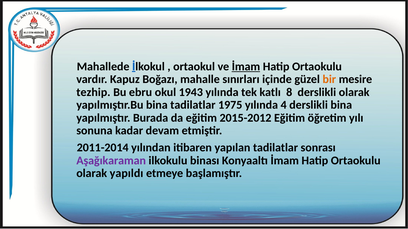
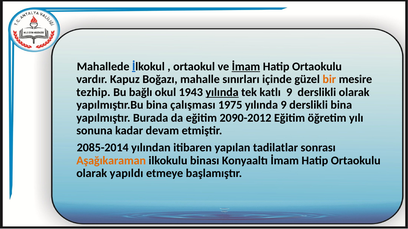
ebru: ebru -> bağlı
yılında at (222, 92) underline: none -> present
katlı 8: 8 -> 9
bina tadilatlar: tadilatlar -> çalışması
yılında 4: 4 -> 9
2015-2012: 2015-2012 -> 2090-2012
2011-2014: 2011-2014 -> 2085-2014
Aşağıkaraman colour: purple -> orange
